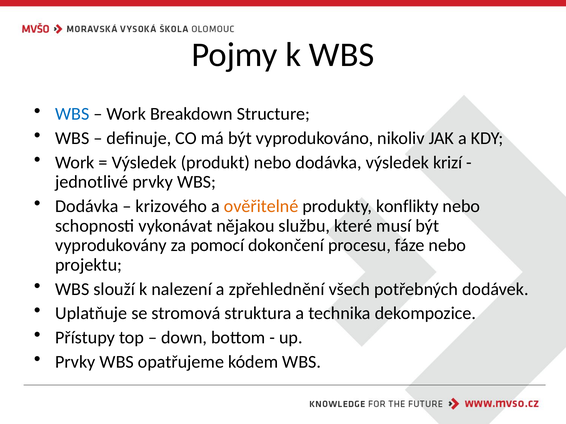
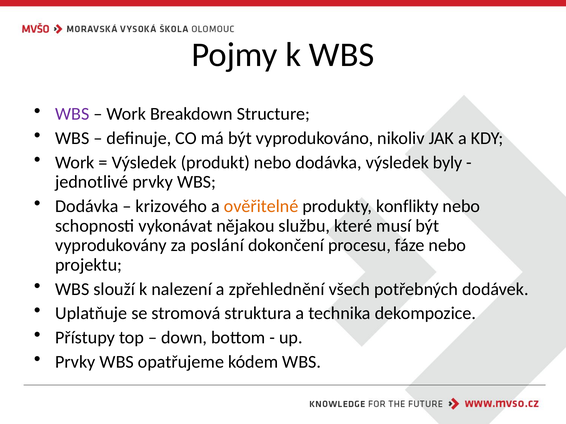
WBS at (72, 114) colour: blue -> purple
krizí: krizí -> byly
pomocí: pomocí -> poslání
